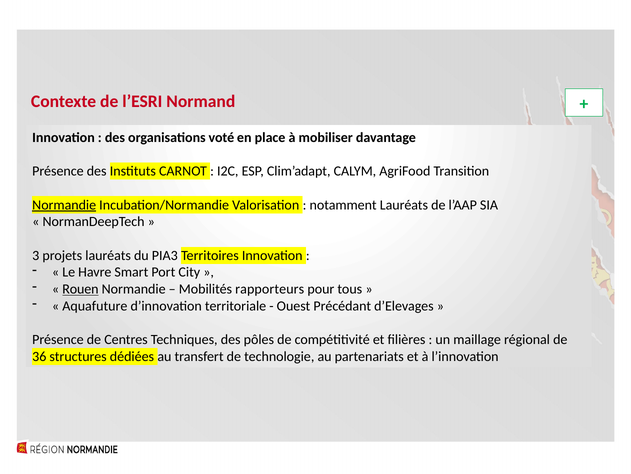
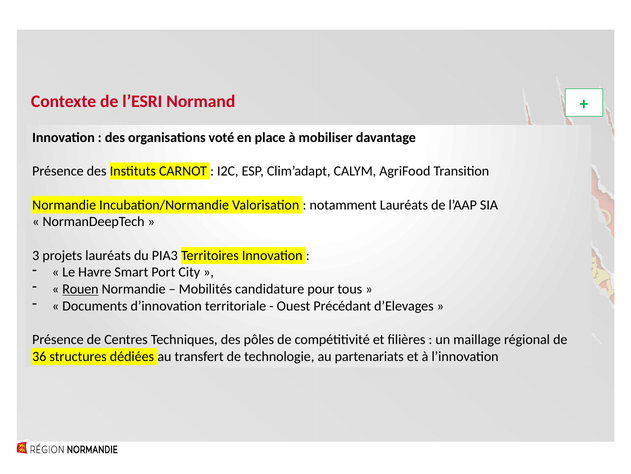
Normandie at (64, 205) underline: present -> none
rapporteurs: rapporteurs -> candidature
Aquafuture: Aquafuture -> Documents
